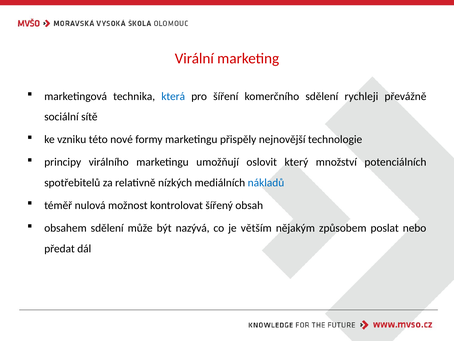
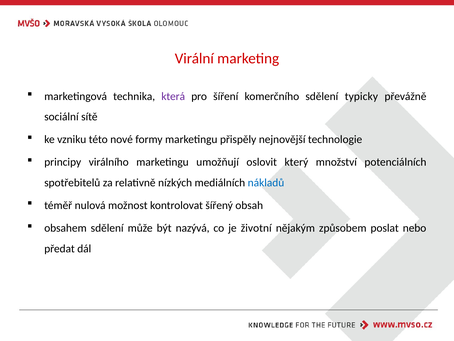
která colour: blue -> purple
rychleji: rychleji -> typicky
větším: větším -> životní
